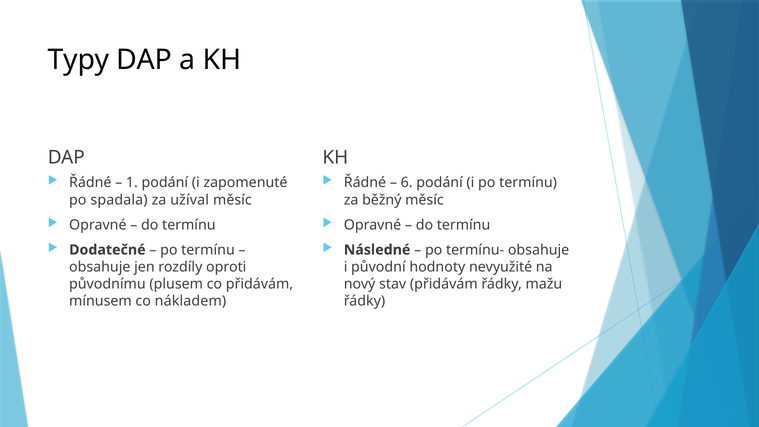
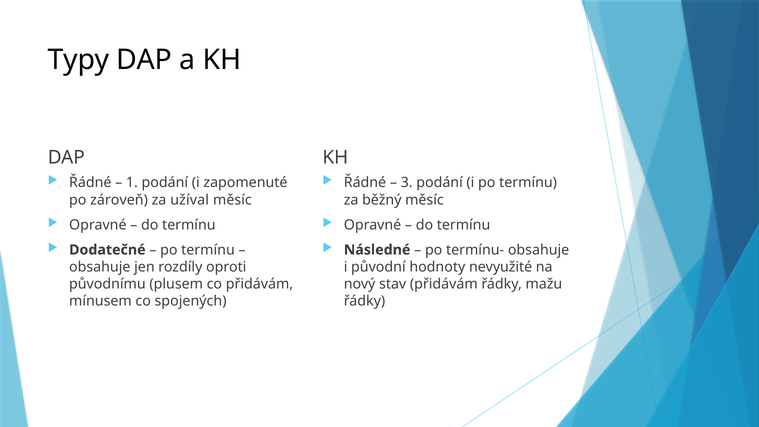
6: 6 -> 3
spadala: spadala -> zároveň
nákladem: nákladem -> spojených
